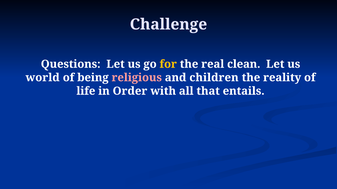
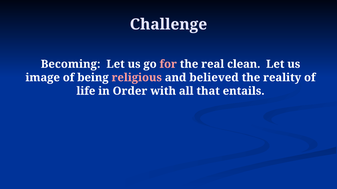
Questions: Questions -> Becoming
for colour: yellow -> pink
world: world -> image
children: children -> believed
